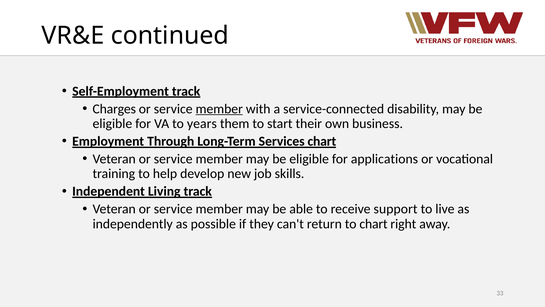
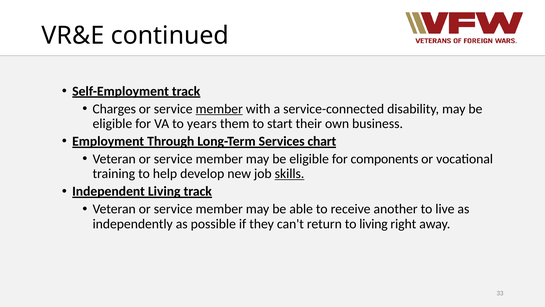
applications: applications -> components
skills underline: none -> present
support: support -> another
to chart: chart -> living
